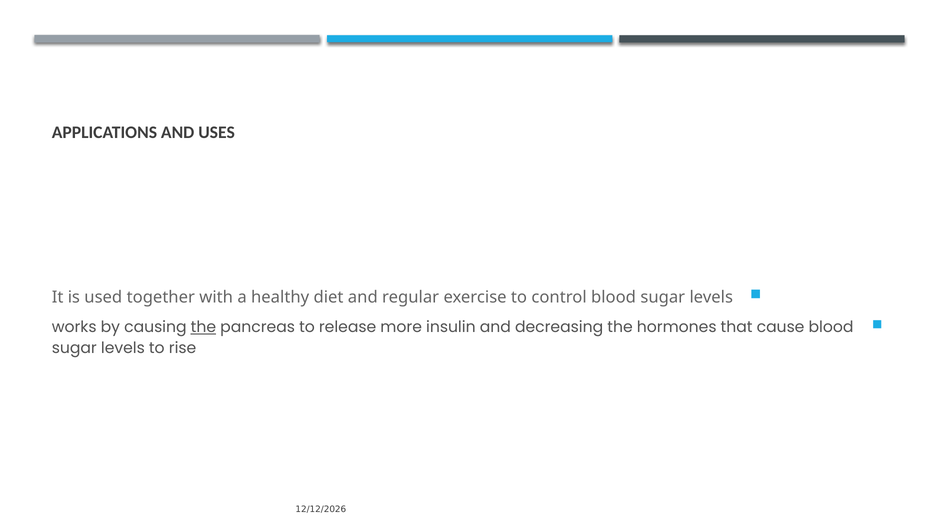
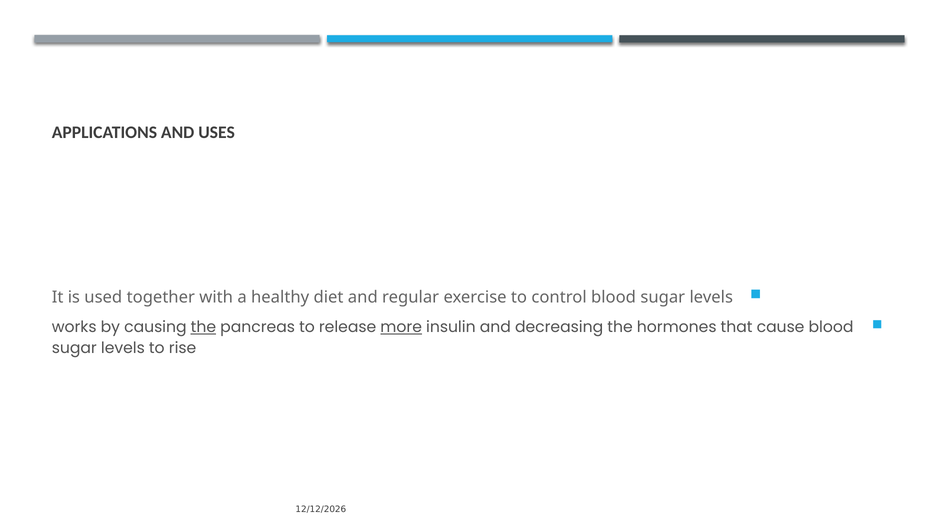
more underline: none -> present
